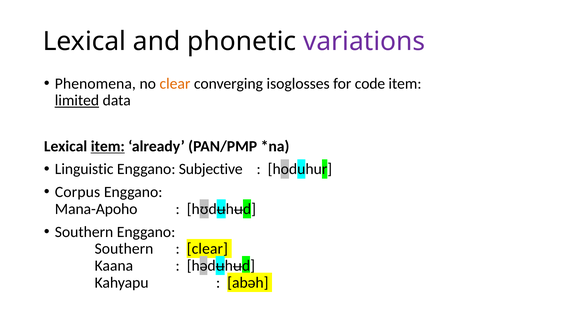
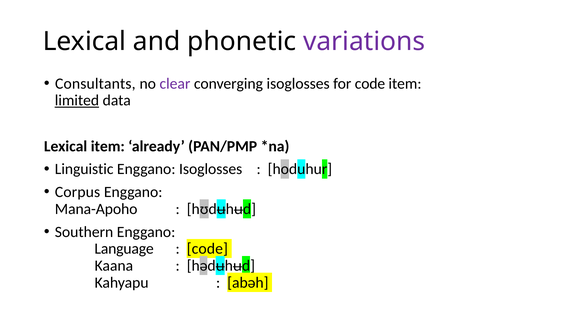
Phenomena: Phenomena -> Consultants
clear at (175, 83) colour: orange -> purple
item at (108, 146) underline: present -> none
Enggano Subjective: Subjective -> Isoglosses
Southern at (124, 248): Southern -> Language
clear at (207, 248): clear -> code
